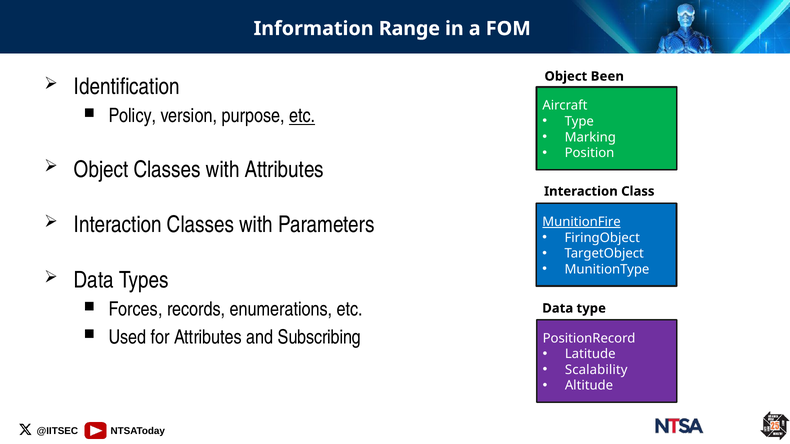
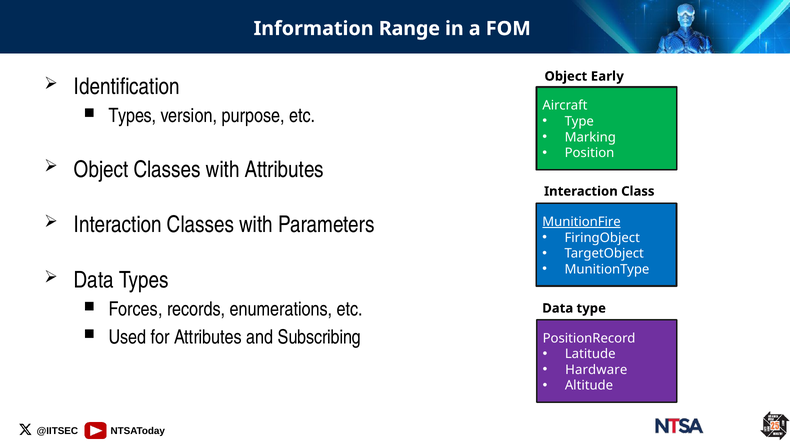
Been: Been -> Early
Policy at (132, 116): Policy -> Types
etc at (302, 116) underline: present -> none
Scalability: Scalability -> Hardware
